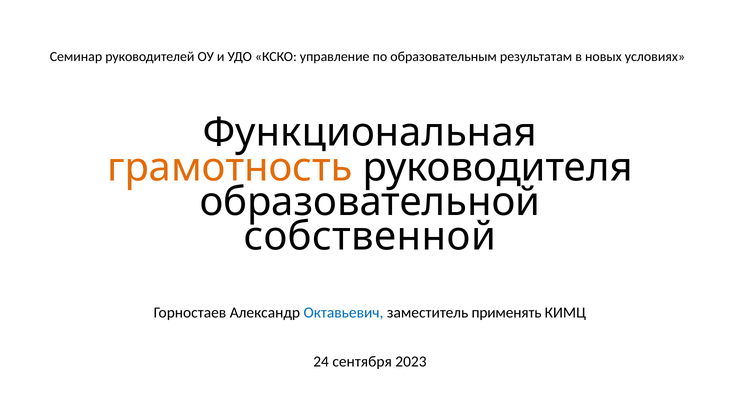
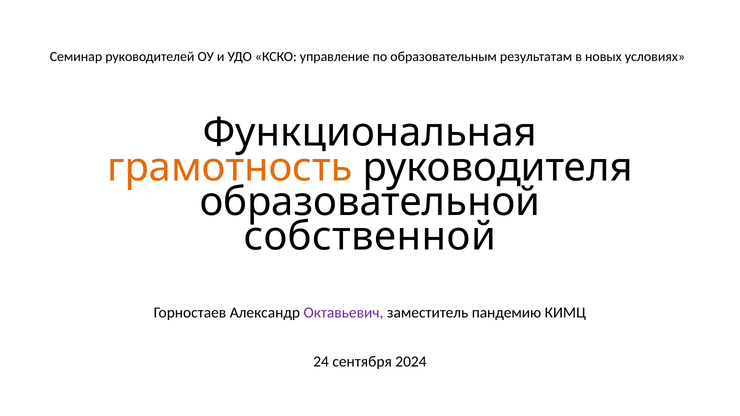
Октавьевич colour: blue -> purple
применять: применять -> пандемию
2023: 2023 -> 2024
